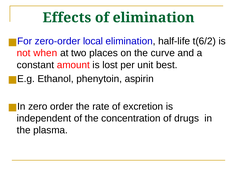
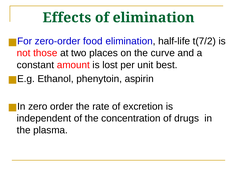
local: local -> food
t(6/2: t(6/2 -> t(7/2
when: when -> those
